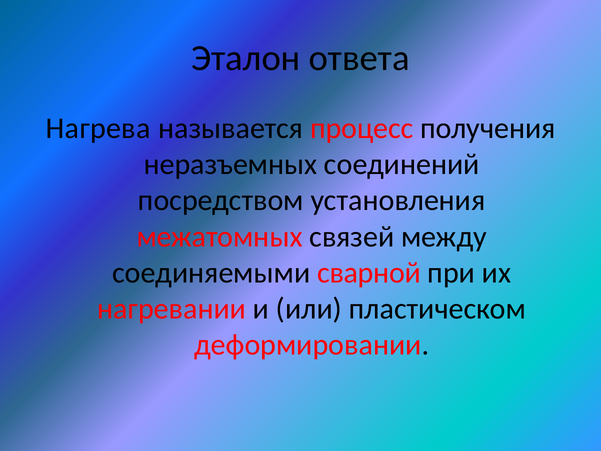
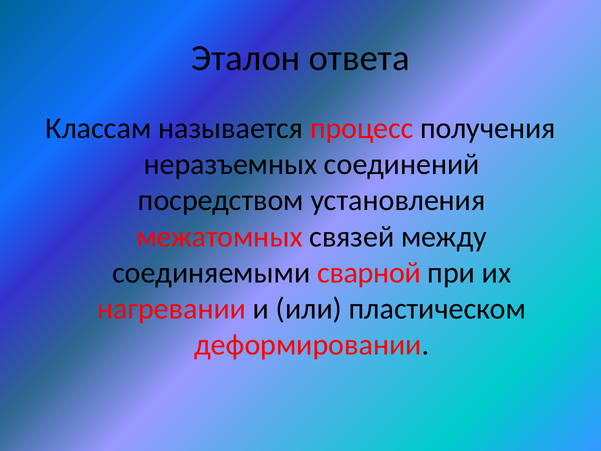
Нагрева: Нагрева -> Классам
